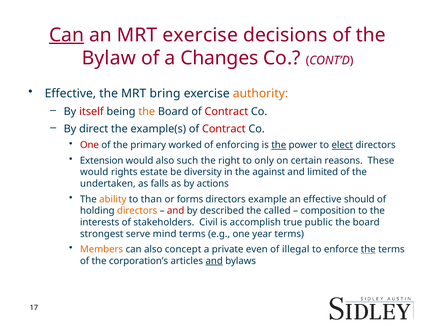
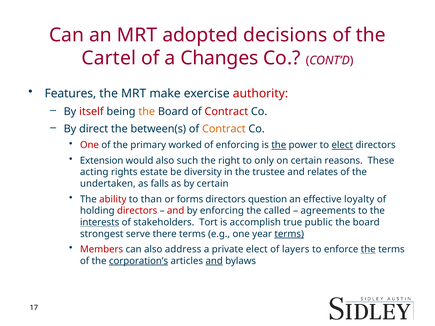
Can at (67, 35) underline: present -> none
MRT exercise: exercise -> adopted
Bylaw: Bylaw -> Cartel
Effective at (70, 94): Effective -> Features
bring: bring -> make
authority colour: orange -> red
example(s: example(s -> between(s
Contract at (224, 129) colour: red -> orange
would at (94, 172): would -> acting
against: against -> trustee
limited: limited -> relates
by actions: actions -> certain
ability colour: orange -> red
example: example -> question
should: should -> loyalty
directors at (137, 211) colour: orange -> red
by described: described -> enforcing
composition: composition -> agreements
interests underline: none -> present
Civil: Civil -> Tort
mind: mind -> there
terms at (289, 234) underline: none -> present
Members colour: orange -> red
concept: concept -> address
private even: even -> elect
illegal: illegal -> layers
corporation’s underline: none -> present
